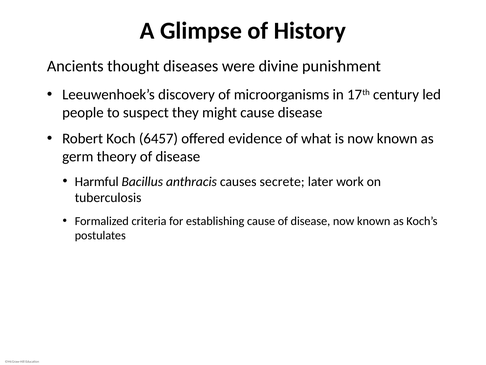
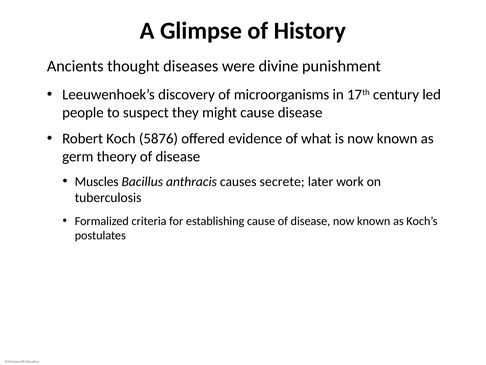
6457: 6457 -> 5876
Harmful: Harmful -> Muscles
